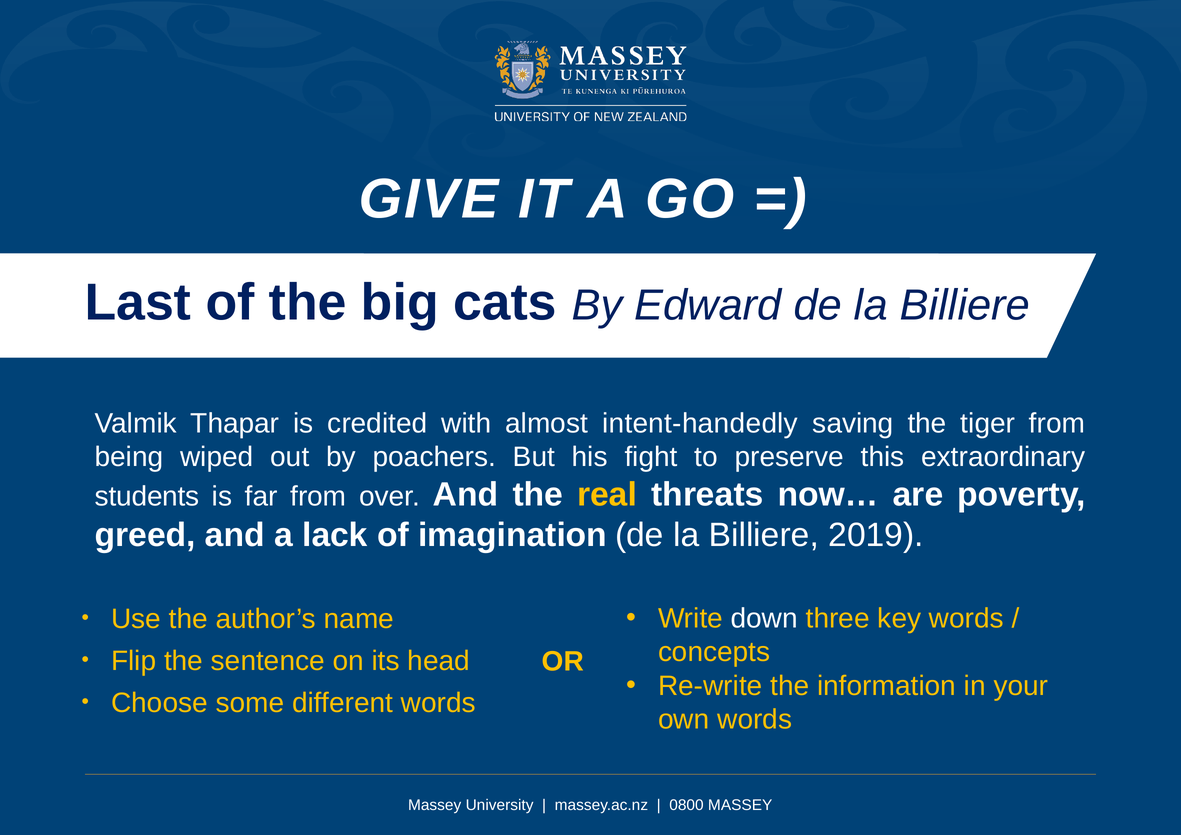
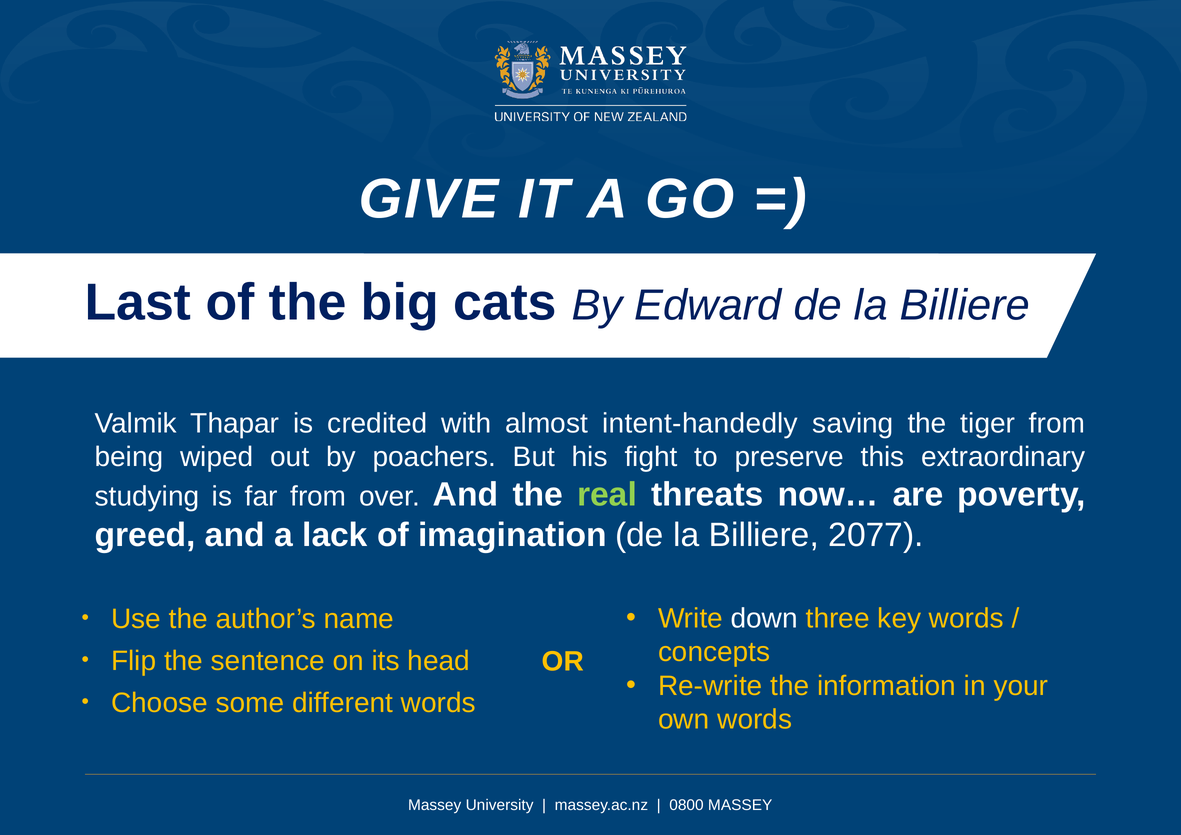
students: students -> studying
real colour: yellow -> light green
2019: 2019 -> 2077
